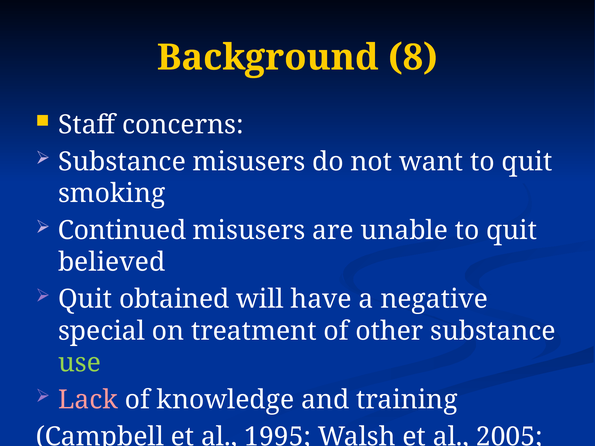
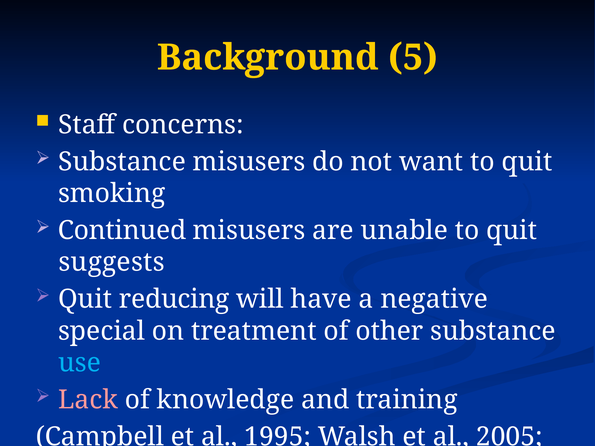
8: 8 -> 5
believed: believed -> suggests
obtained: obtained -> reducing
use colour: light green -> light blue
